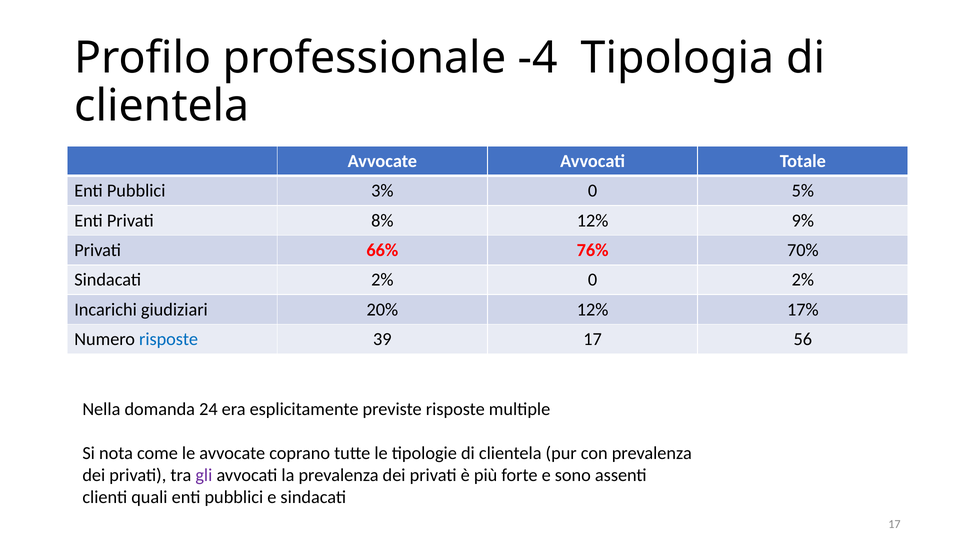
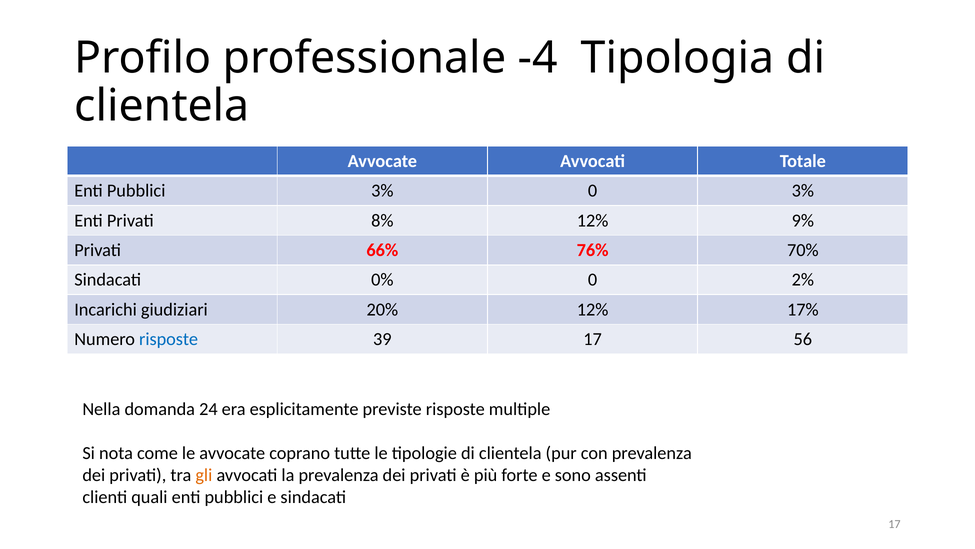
0 5%: 5% -> 3%
Sindacati 2%: 2% -> 0%
gli colour: purple -> orange
